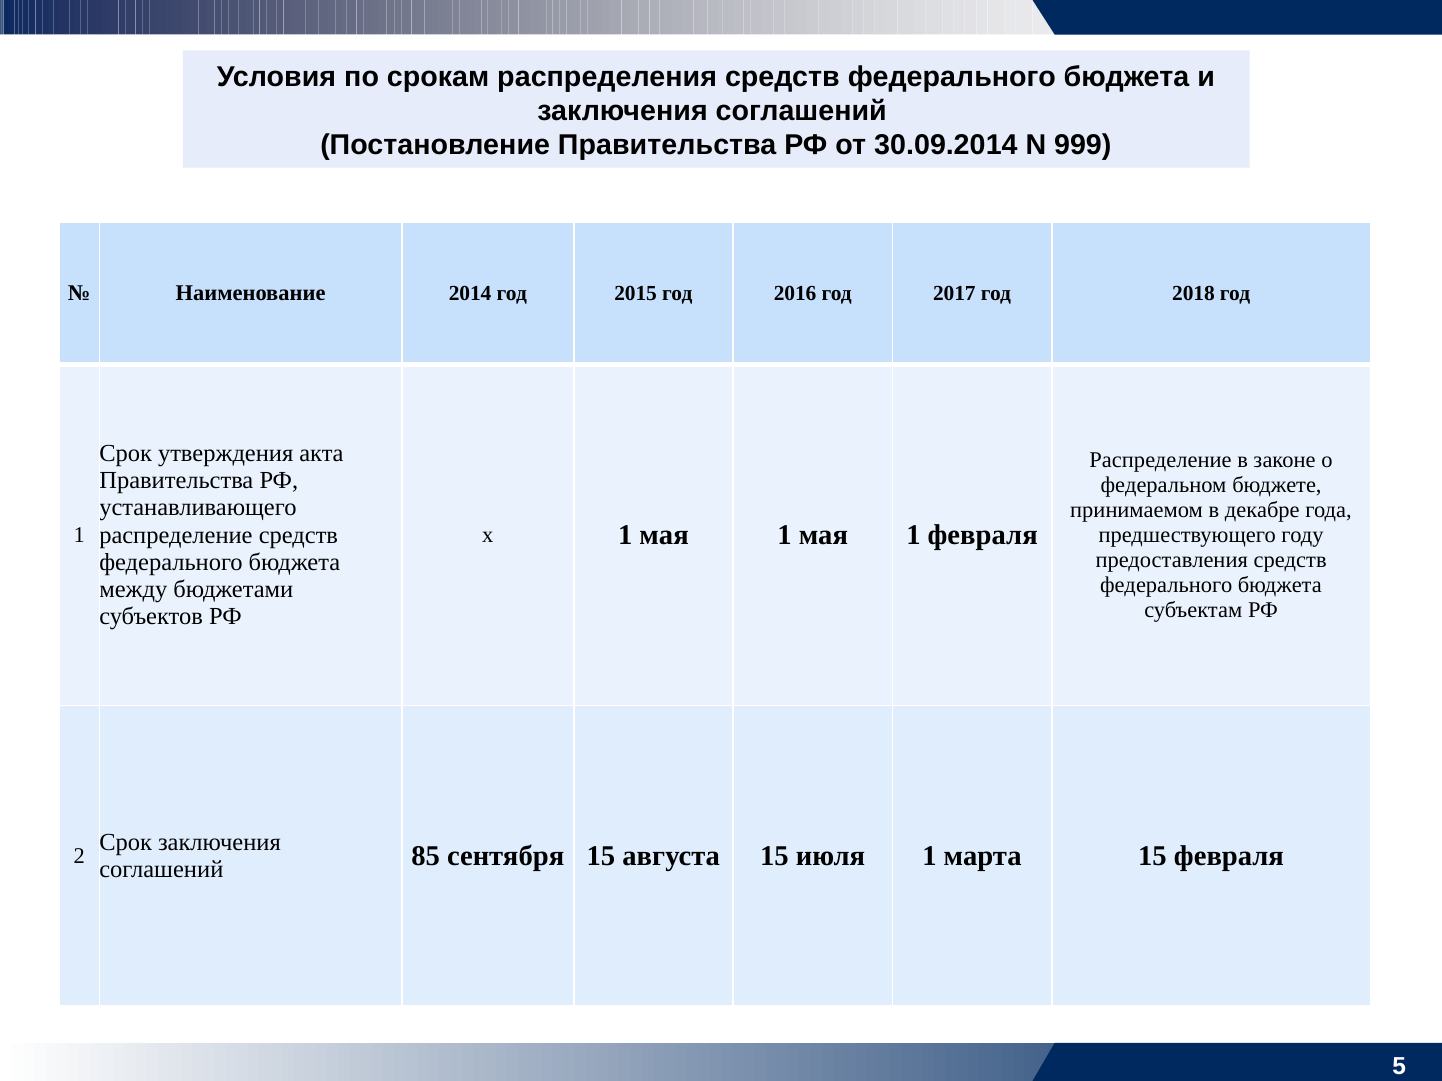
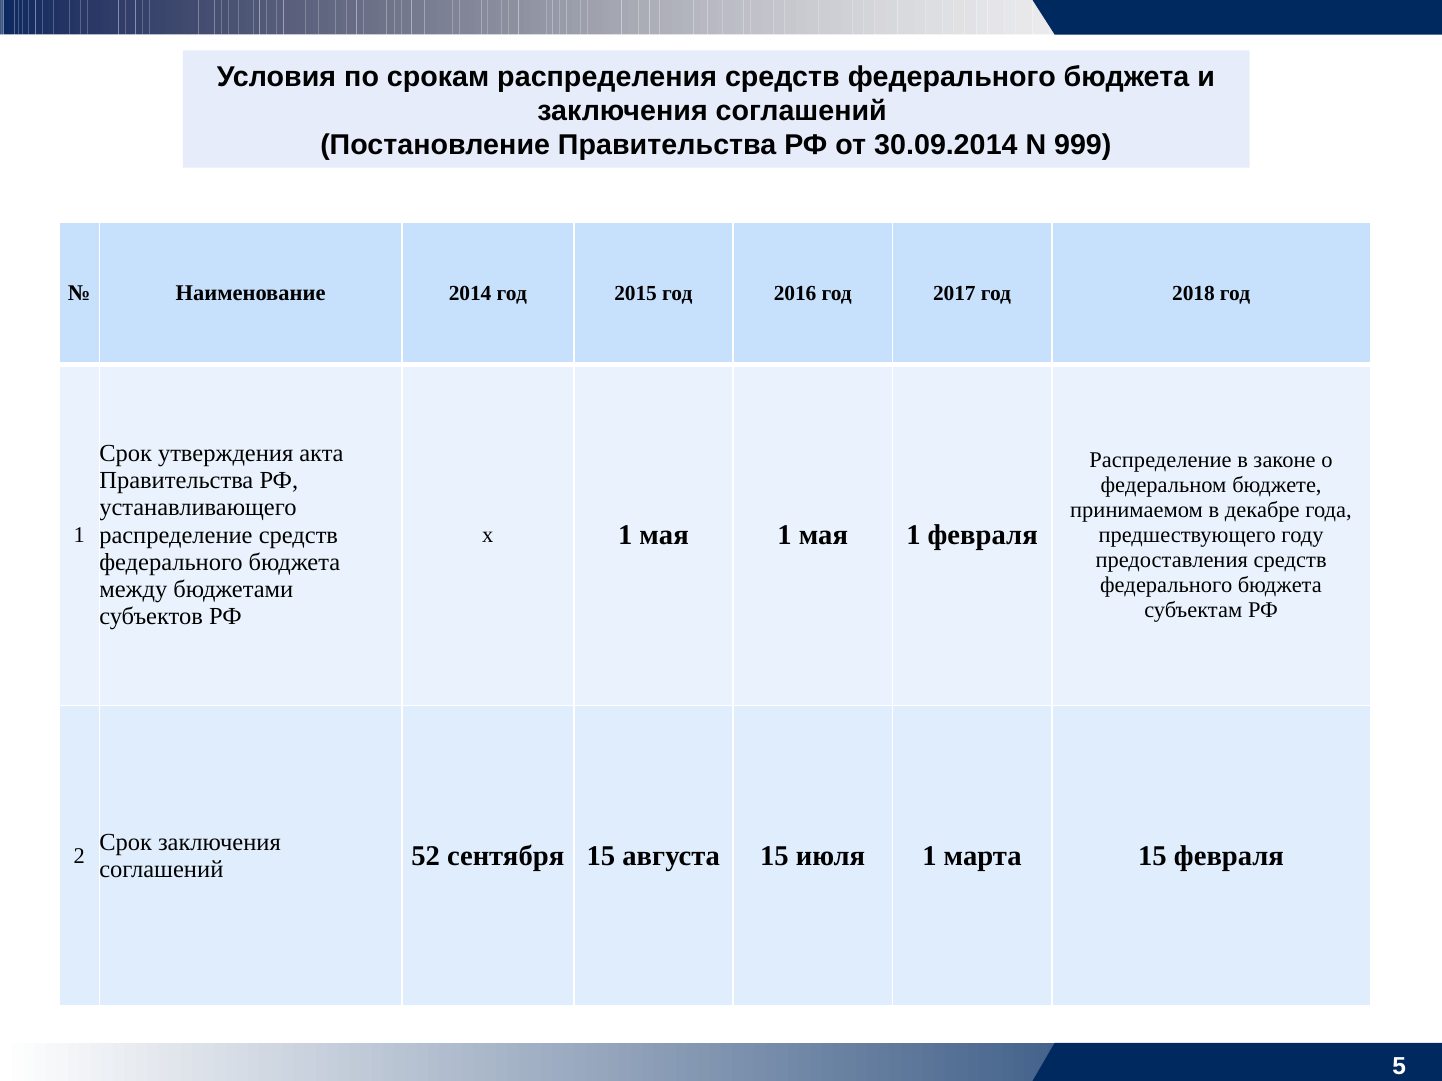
85: 85 -> 52
